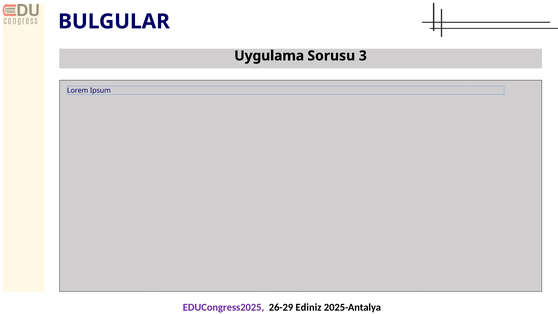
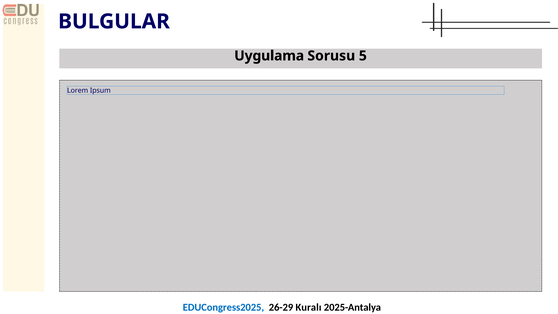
3: 3 -> 5
EDUCongress2025 colour: purple -> blue
Ediniz: Ediniz -> Kuralı
